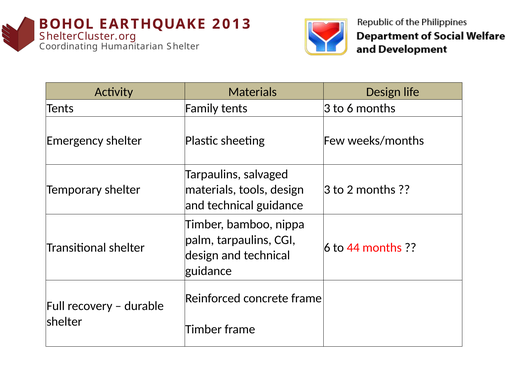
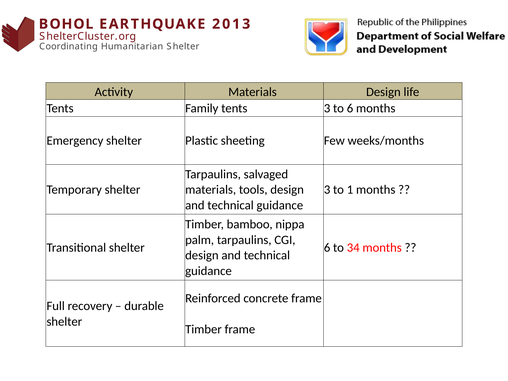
2: 2 -> 1
44: 44 -> 34
